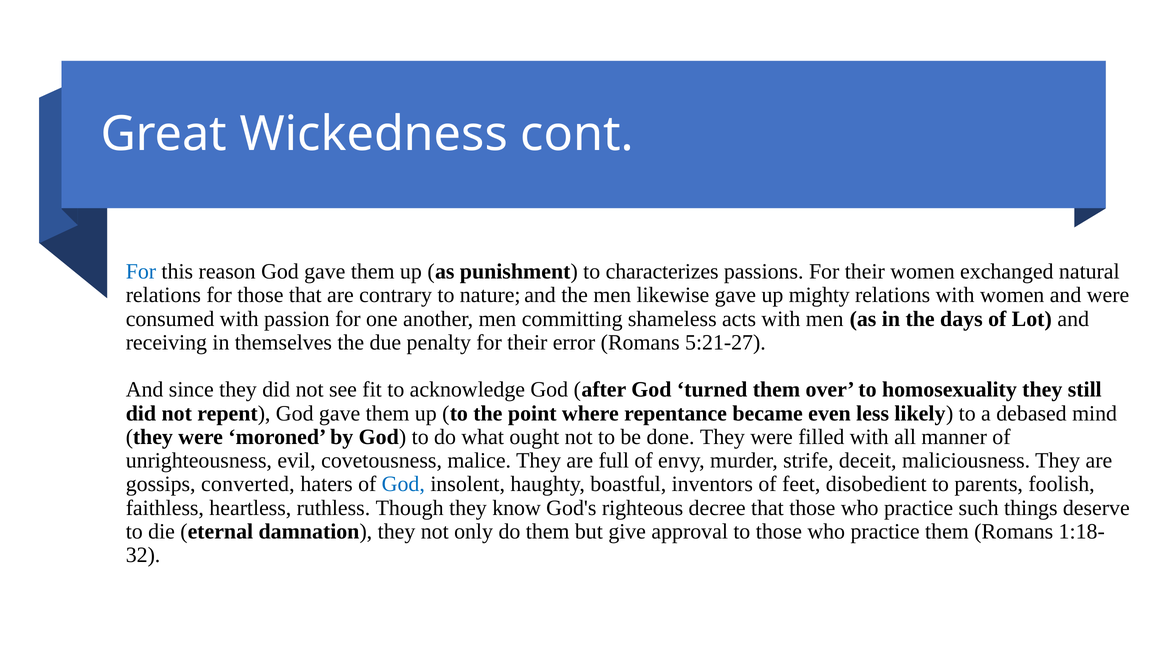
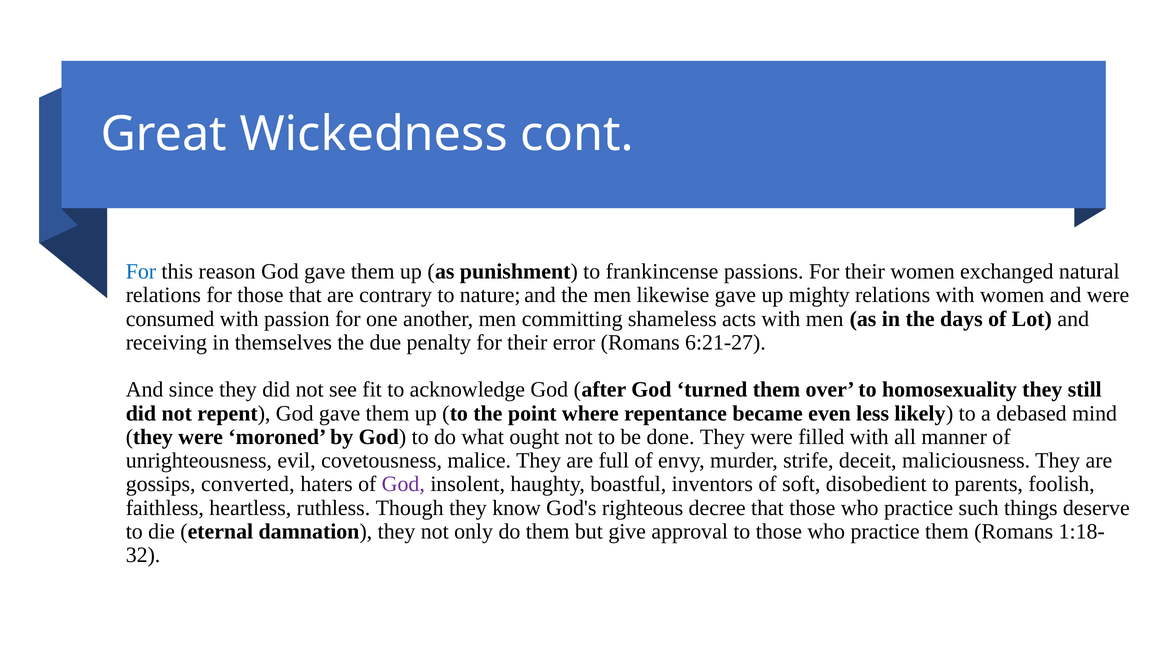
characterizes: characterizes -> frankincense
5:21-27: 5:21-27 -> 6:21-27
God at (403, 485) colour: blue -> purple
feet: feet -> soft
